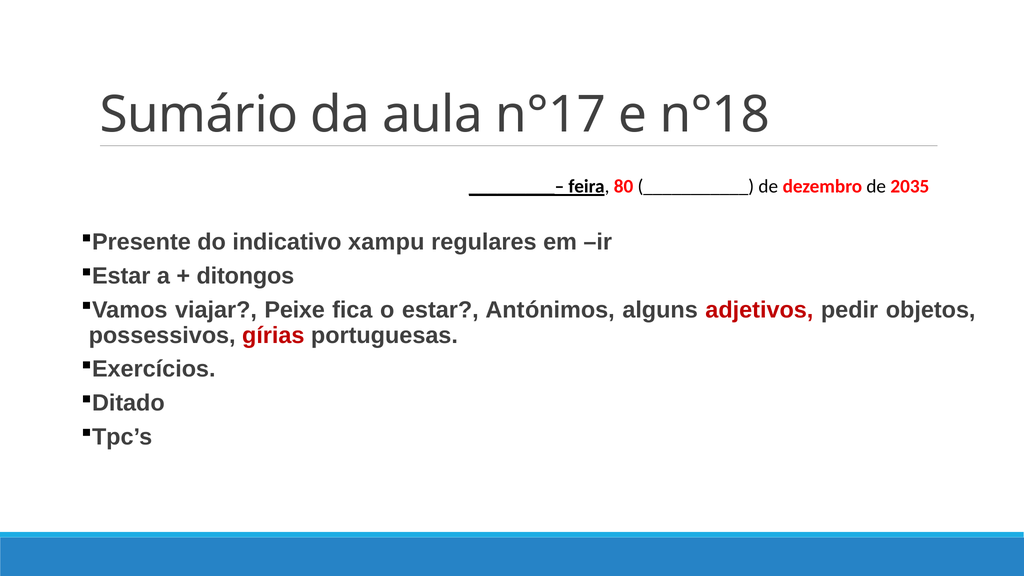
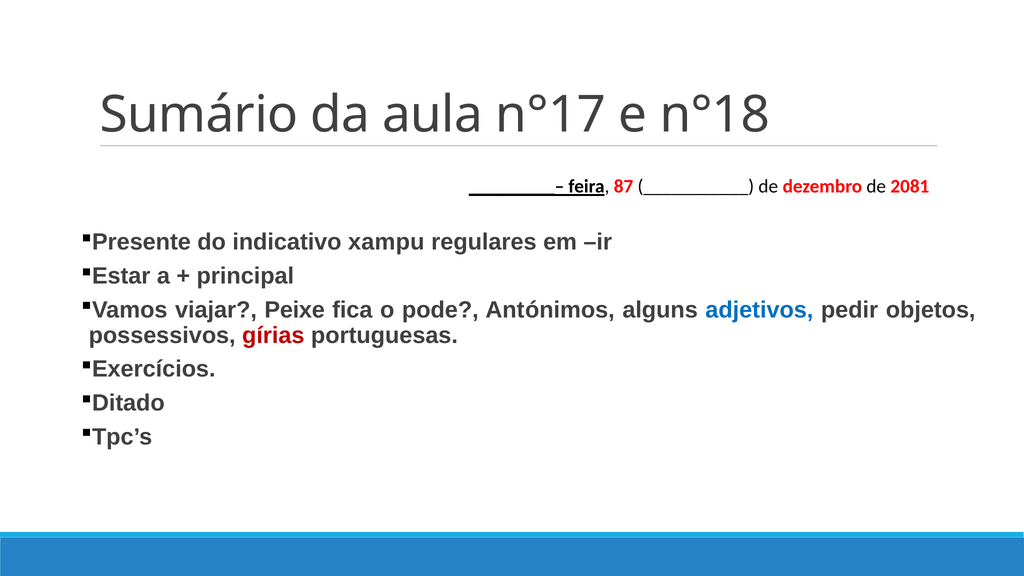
80: 80 -> 87
2035: 2035 -> 2081
ditongos: ditongos -> principal
estar: estar -> pode
adjetivos colour: red -> blue
